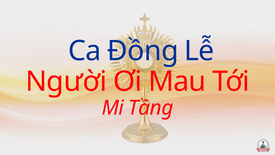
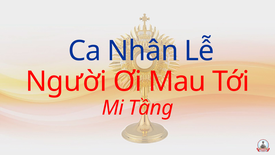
Đồng: Đồng -> Nhân
